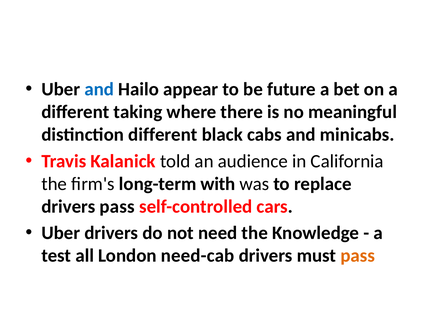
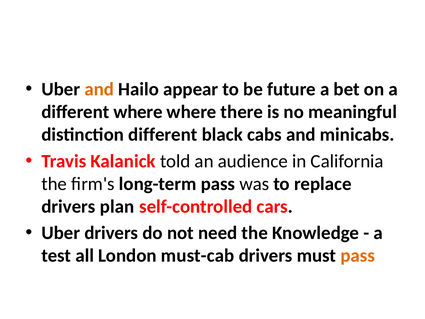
and at (99, 89) colour: blue -> orange
different taking: taking -> where
long-term with: with -> pass
drivers pass: pass -> plan
need-cab: need-cab -> must-cab
